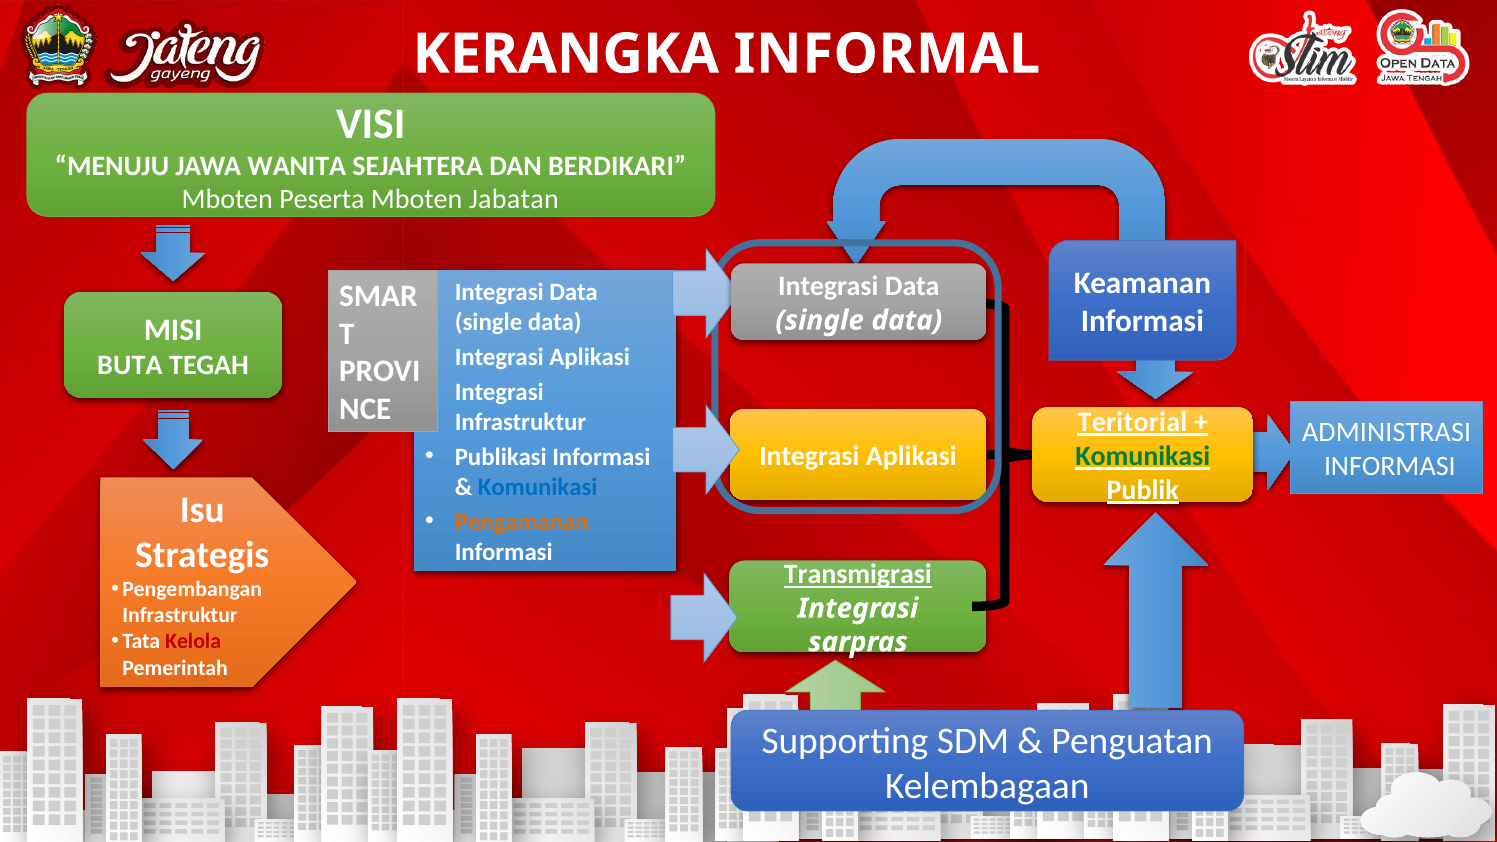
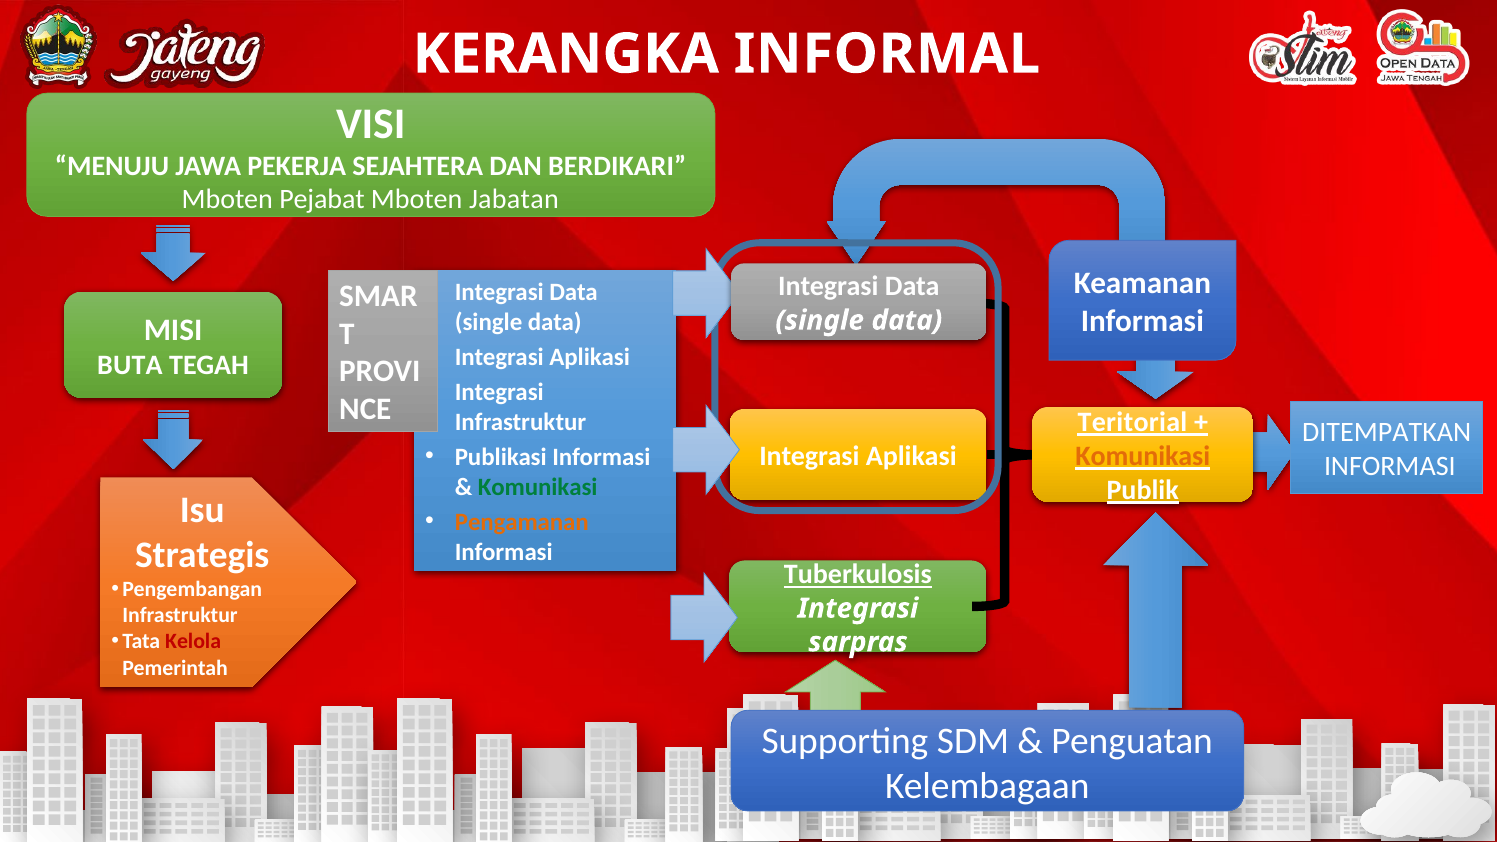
WANITA: WANITA -> PEKERJA
Peserta: Peserta -> Pejabat
ADMINISTRASI: ADMINISTRASI -> DITEMPATKAN
Komunikasi at (1143, 456) colour: green -> orange
Komunikasi at (538, 487) colour: blue -> green
Transmigrasi: Transmigrasi -> Tuberkulosis
